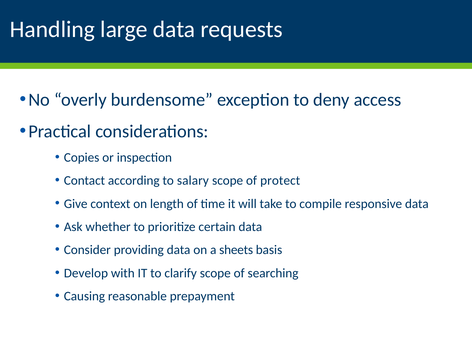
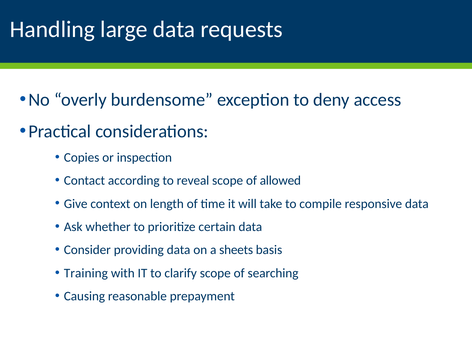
salary: salary -> reveal
protect: protect -> allowed
Develop: Develop -> Training
